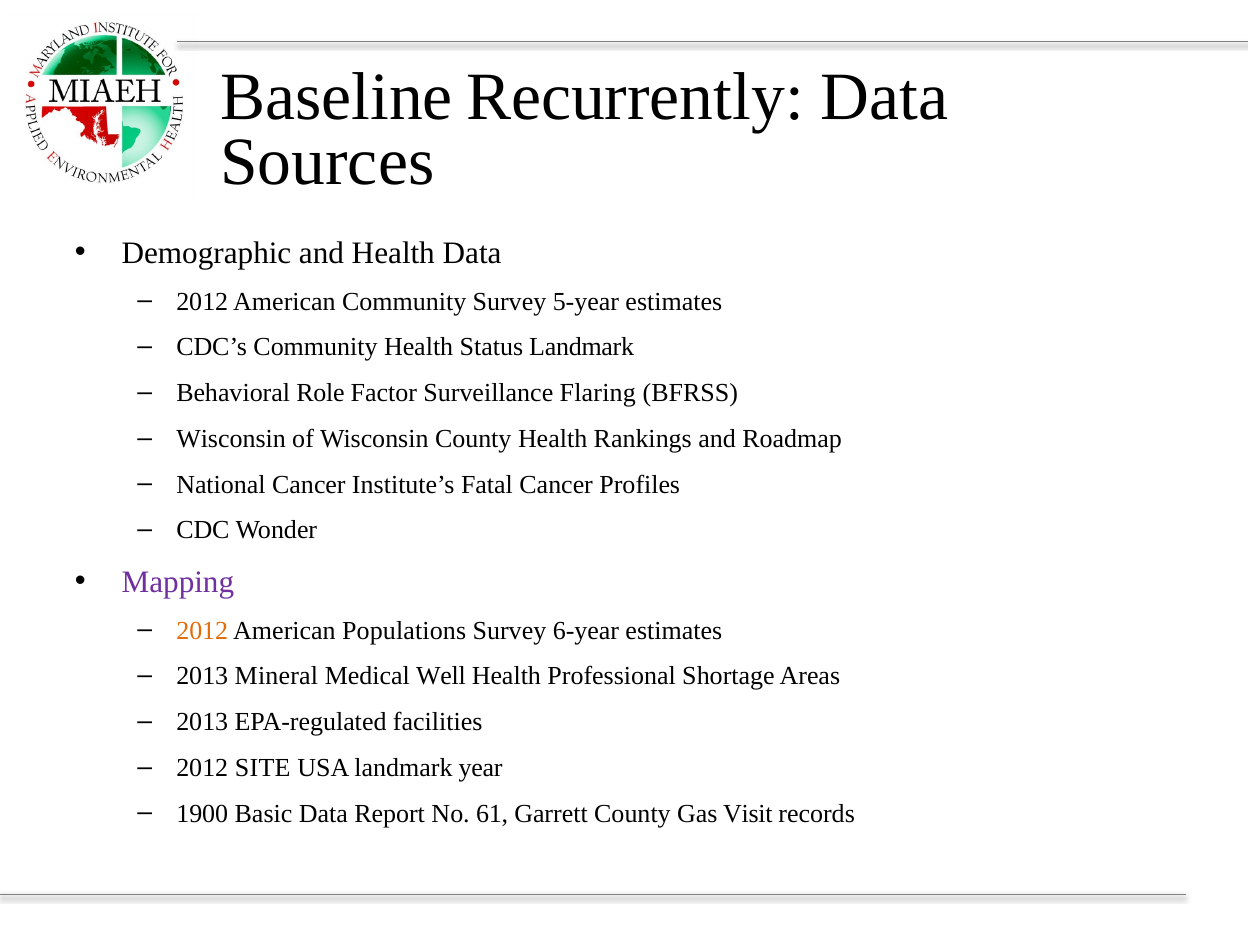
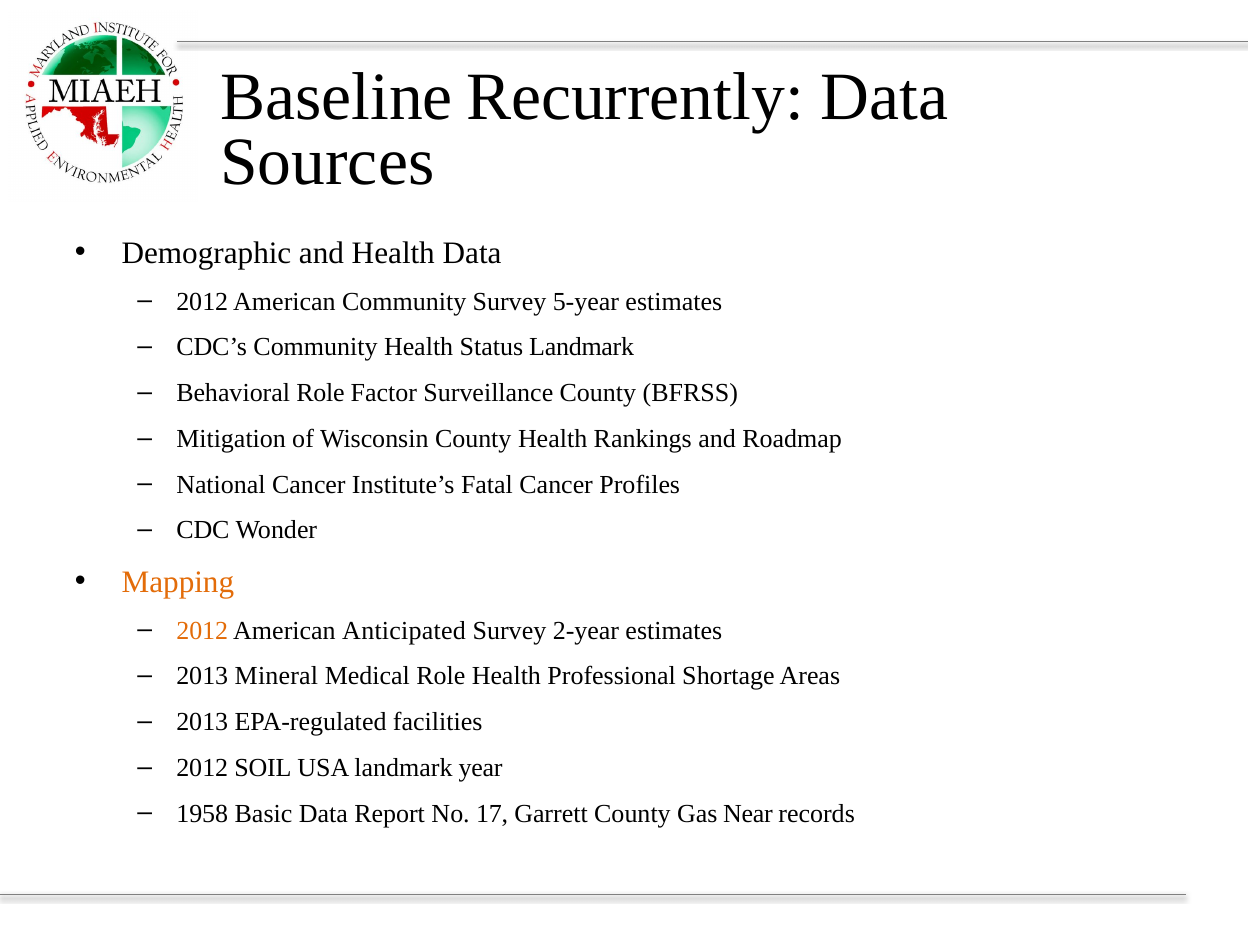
Surveillance Flaring: Flaring -> County
Wisconsin at (231, 439): Wisconsin -> Mitigation
Mapping colour: purple -> orange
Populations: Populations -> Anticipated
6-year: 6-year -> 2-year
Medical Well: Well -> Role
SITE: SITE -> SOIL
1900: 1900 -> 1958
61: 61 -> 17
Visit: Visit -> Near
